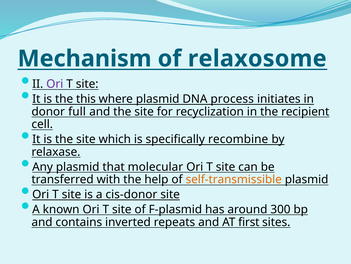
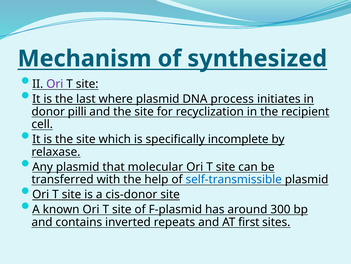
relaxosome: relaxosome -> synthesized
this: this -> last
full: full -> pilli
recombine: recombine -> incomplete
self-transmissible colour: orange -> blue
